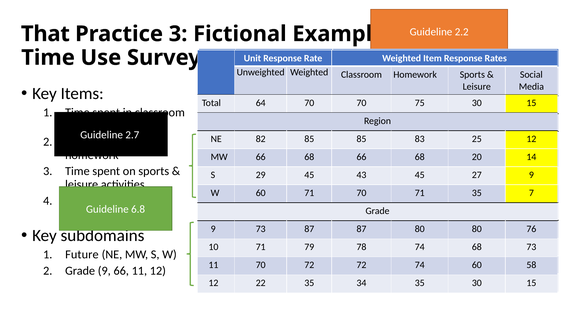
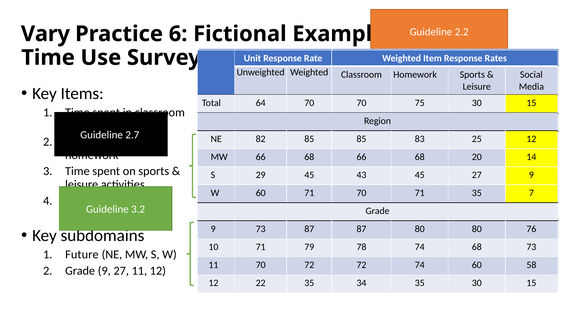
That: That -> Vary
Practice 3: 3 -> 6
6.8: 6.8 -> 3.2
9 66: 66 -> 27
